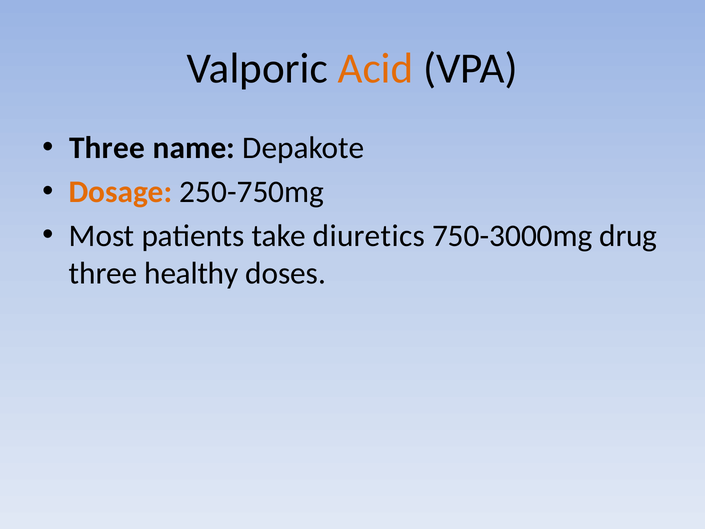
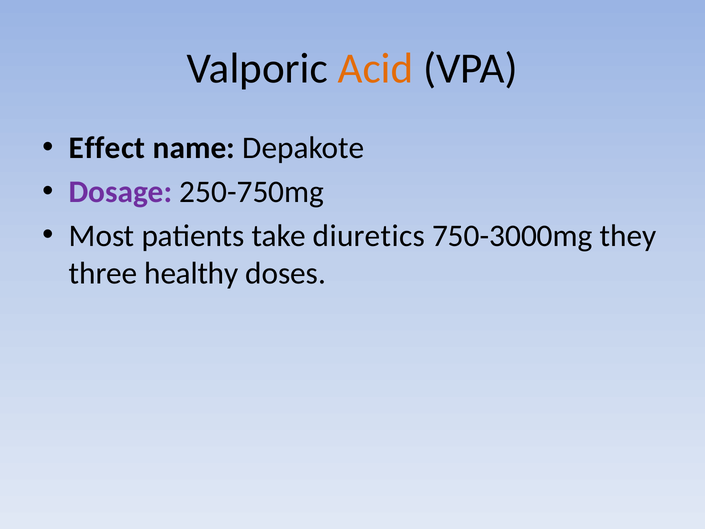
Three at (107, 148): Three -> Effect
Dosage colour: orange -> purple
drug: drug -> they
